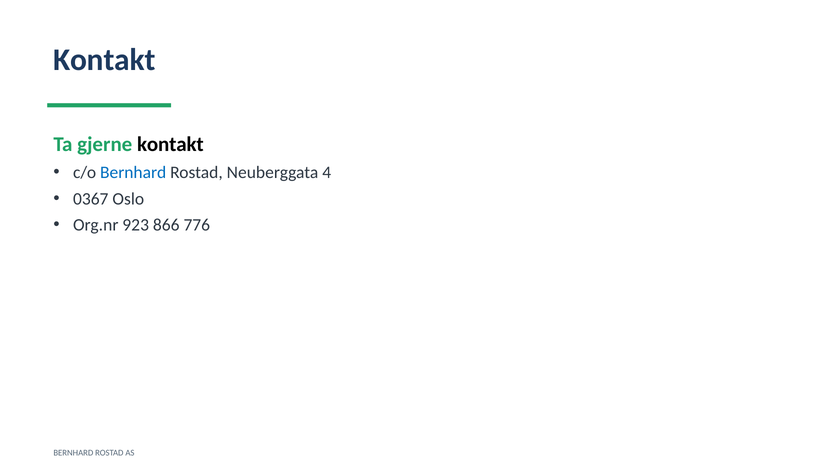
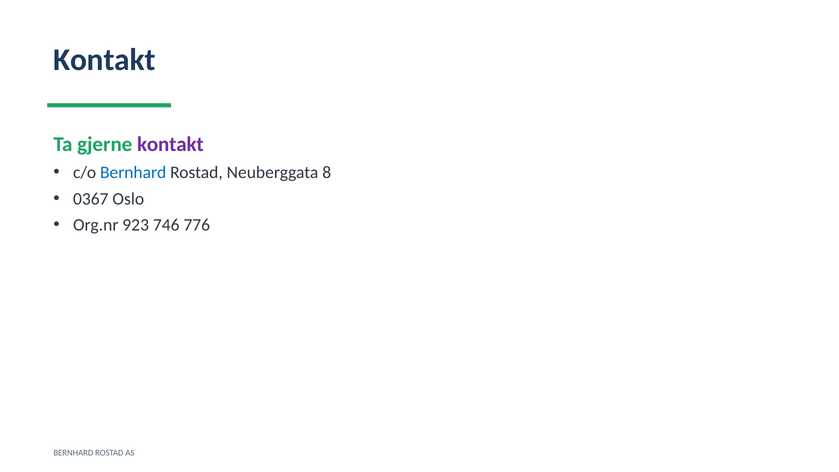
kontakt at (170, 144) colour: black -> purple
4: 4 -> 8
866: 866 -> 746
